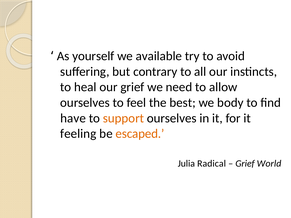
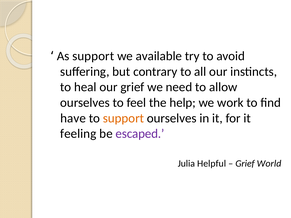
As yourself: yourself -> support
best: best -> help
body: body -> work
escaped colour: orange -> purple
Radical: Radical -> Helpful
